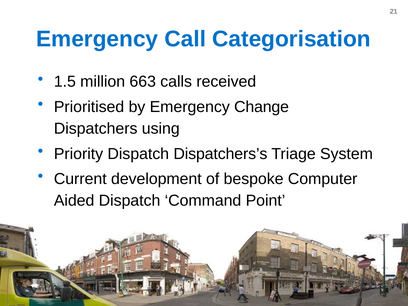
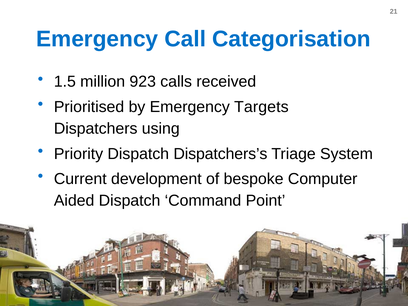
663: 663 -> 923
Change: Change -> Targets
